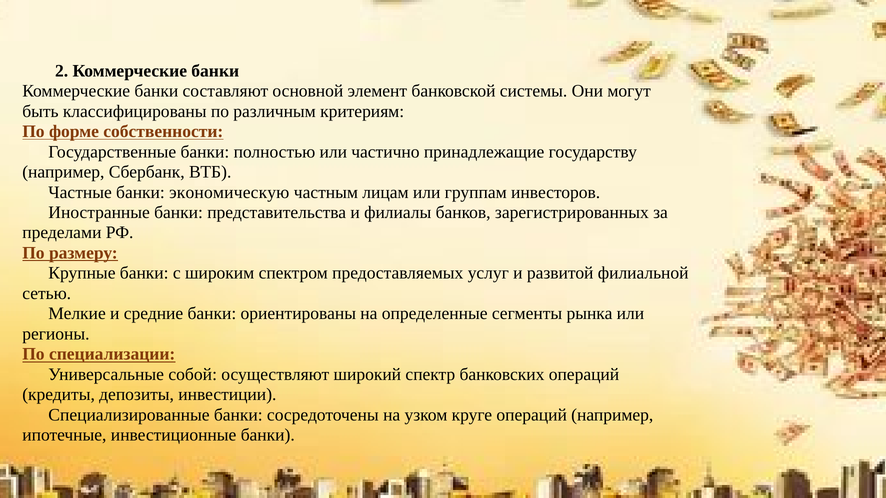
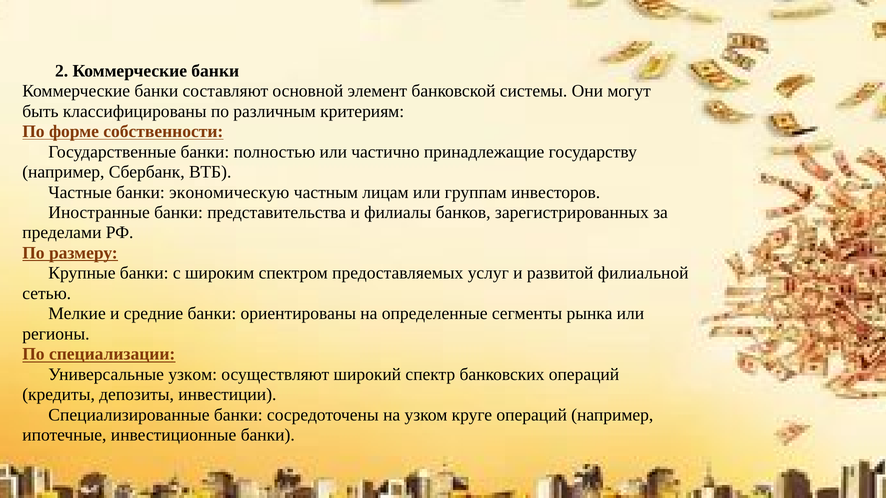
Универсальные собой: собой -> узком
